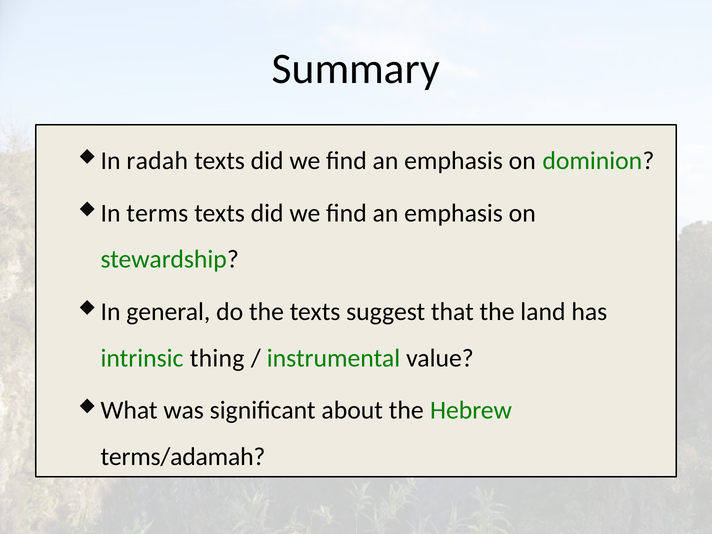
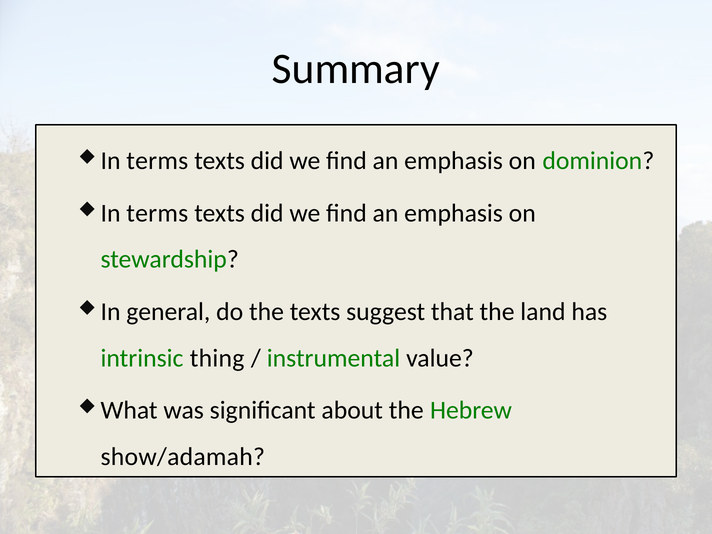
radah at (157, 161): radah -> terms
terms/adamah: terms/adamah -> show/adamah
